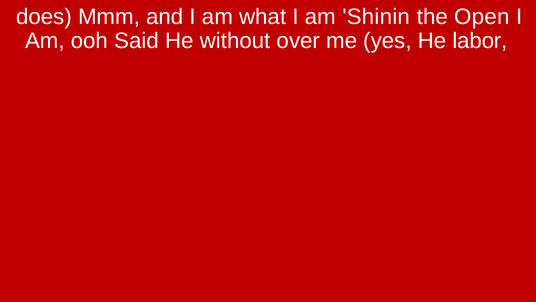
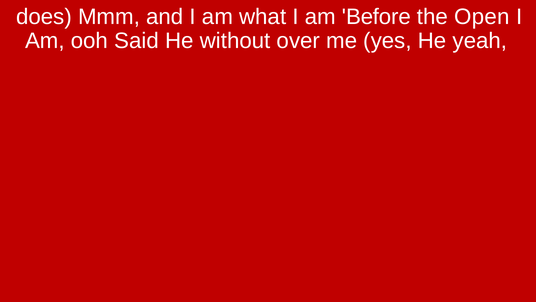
Shinin: Shinin -> Before
labor: labor -> yeah
